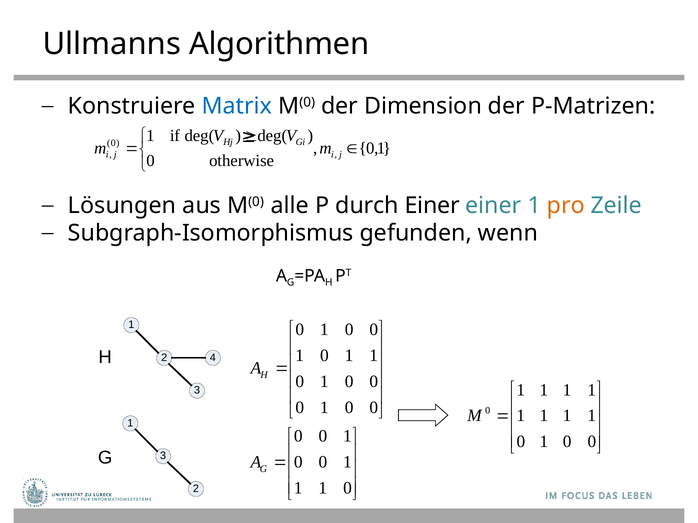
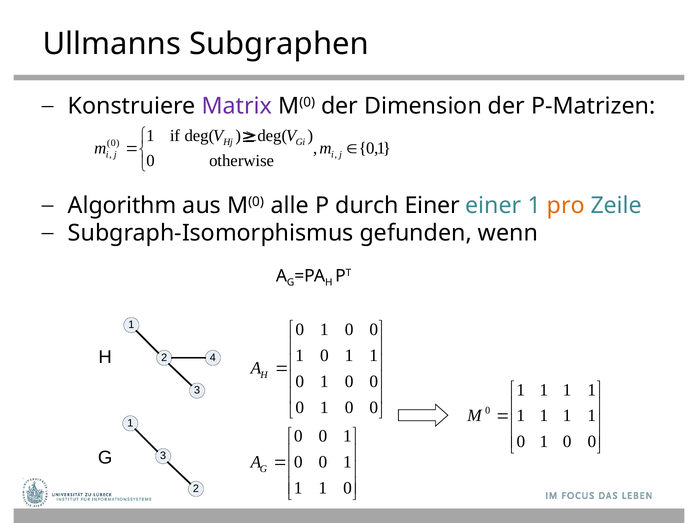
Algorithmen: Algorithmen -> Subgraphen
Matrix colour: blue -> purple
Lösungen: Lösungen -> Algorithm
